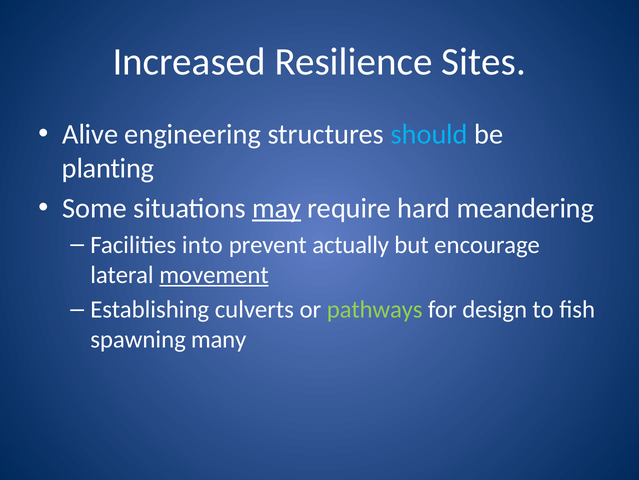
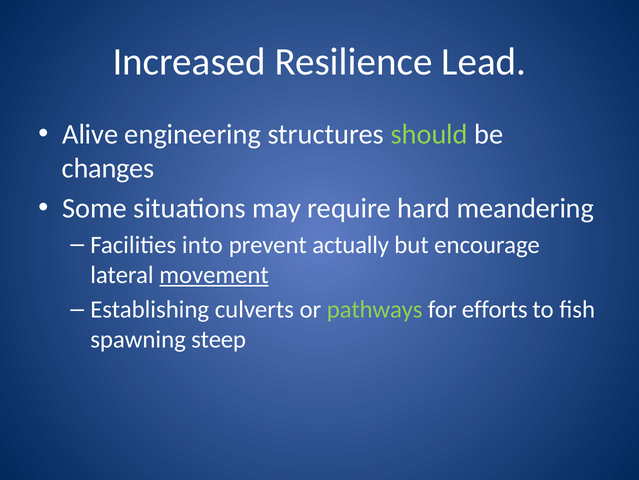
Sites: Sites -> Lead
should colour: light blue -> light green
planting: planting -> changes
may underline: present -> none
design: design -> efforts
many: many -> steep
